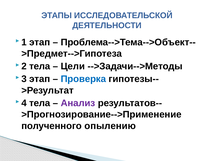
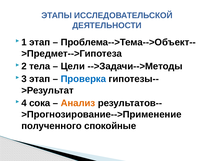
4 тела: тела -> сока
Анализ colour: purple -> orange
опылению: опылению -> спокойные
